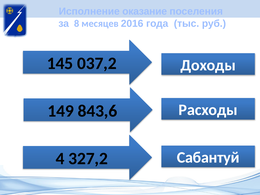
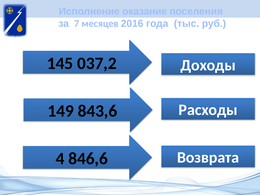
8: 8 -> 7
Сабантуй: Сабантуй -> Возврата
327,2: 327,2 -> 846,6
